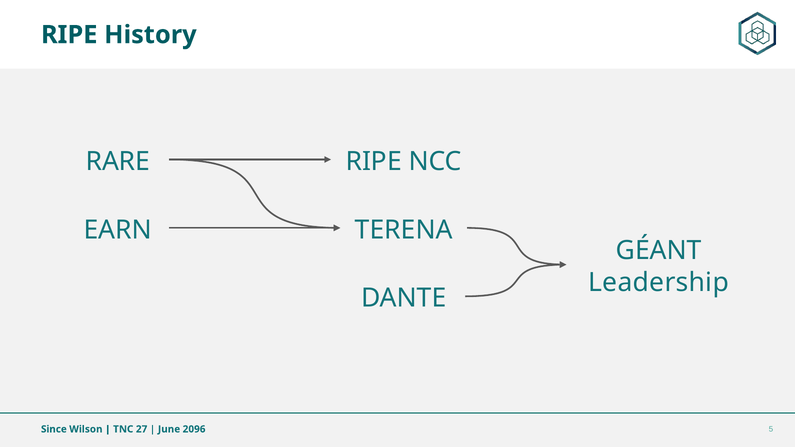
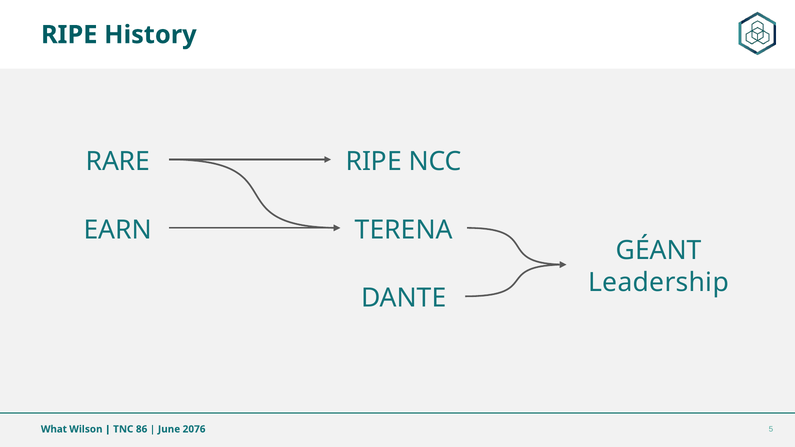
Since: Since -> What
27: 27 -> 86
2096: 2096 -> 2076
